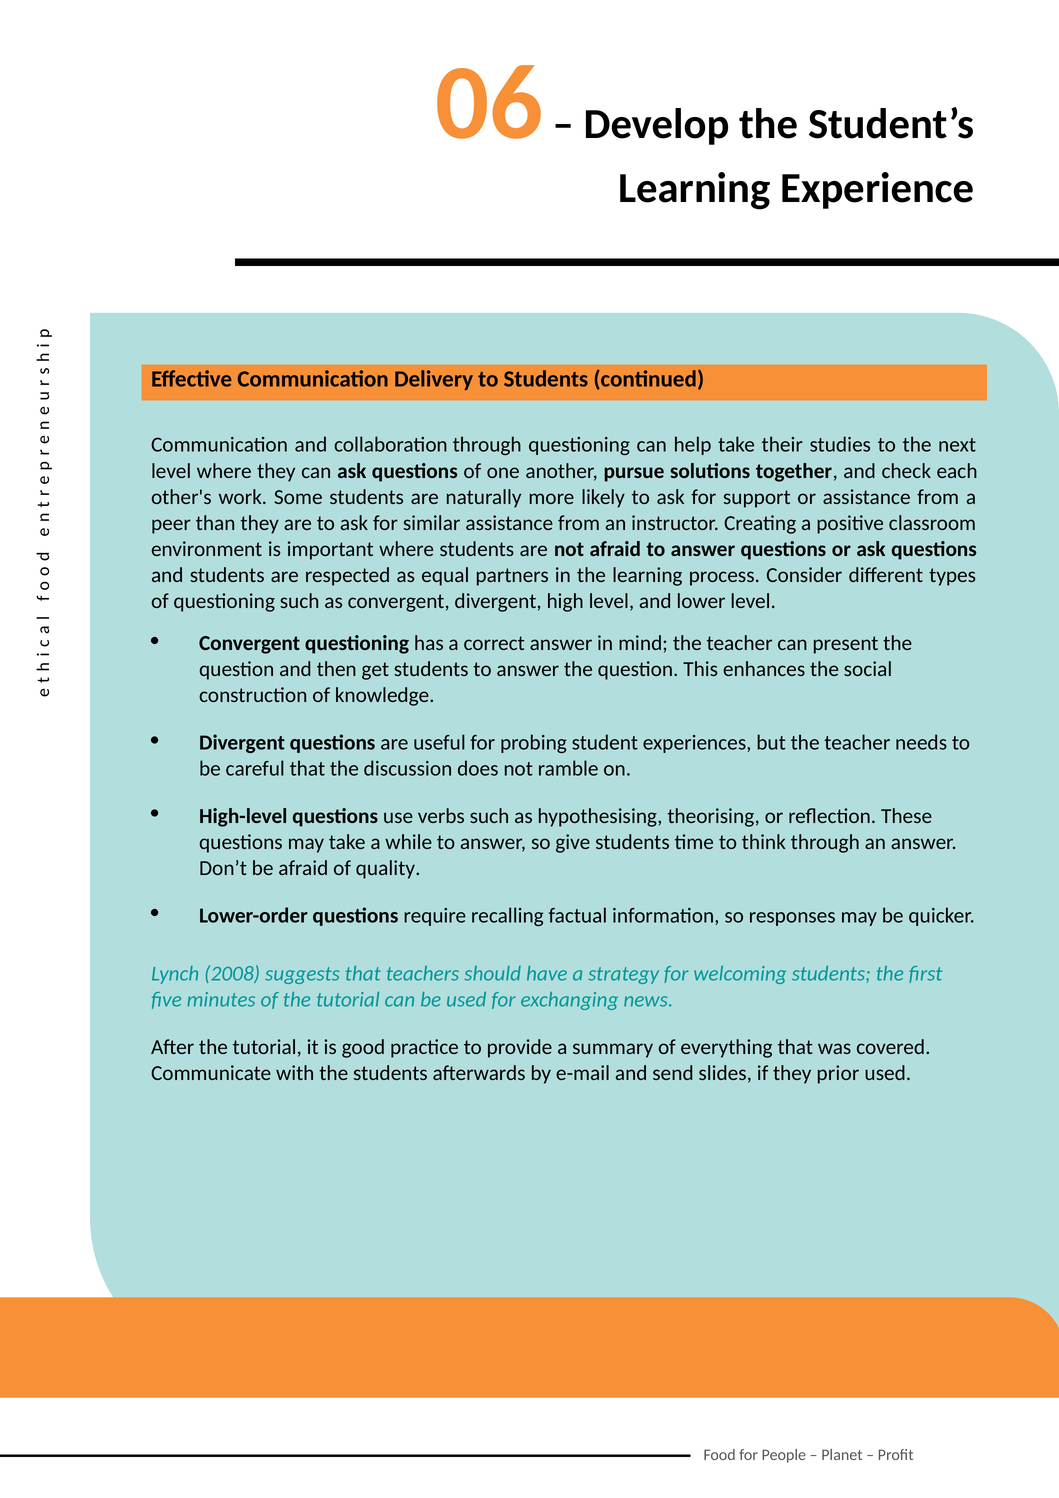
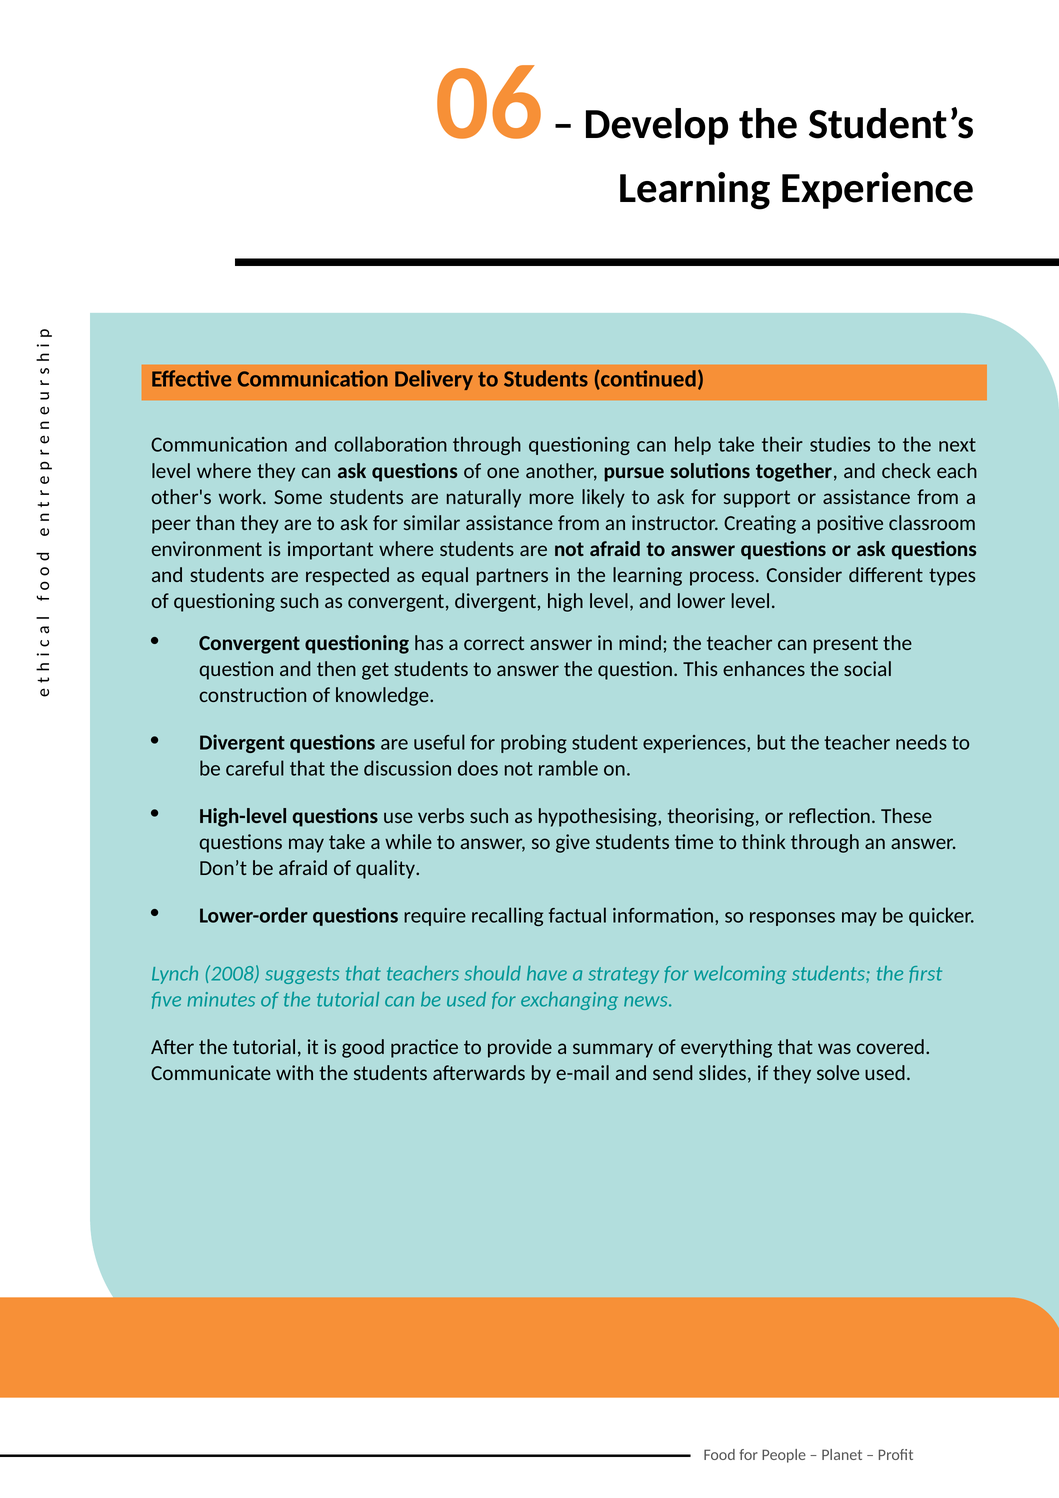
prior: prior -> solve
